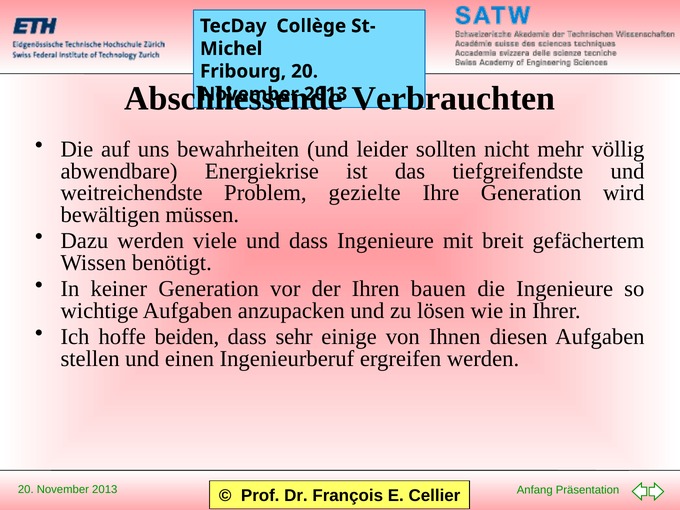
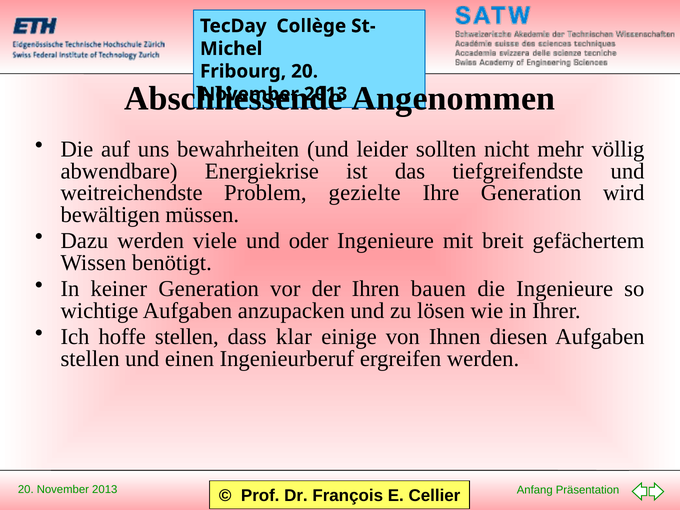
Verbrauchten: Verbrauchten -> Angenommen
und dass: dass -> oder
hoffe beiden: beiden -> stellen
sehr: sehr -> klar
